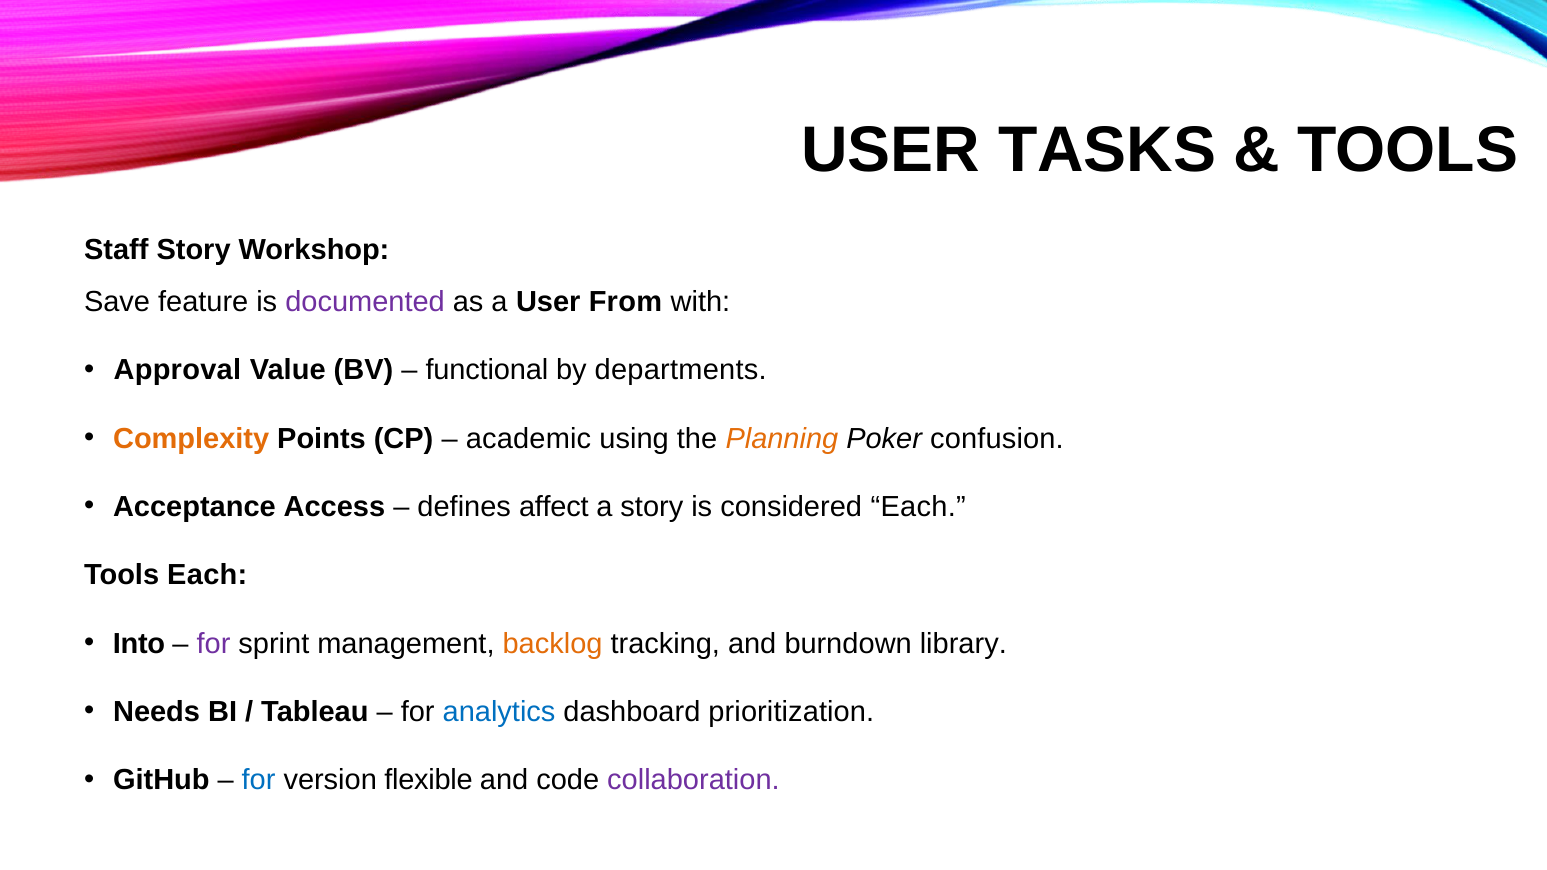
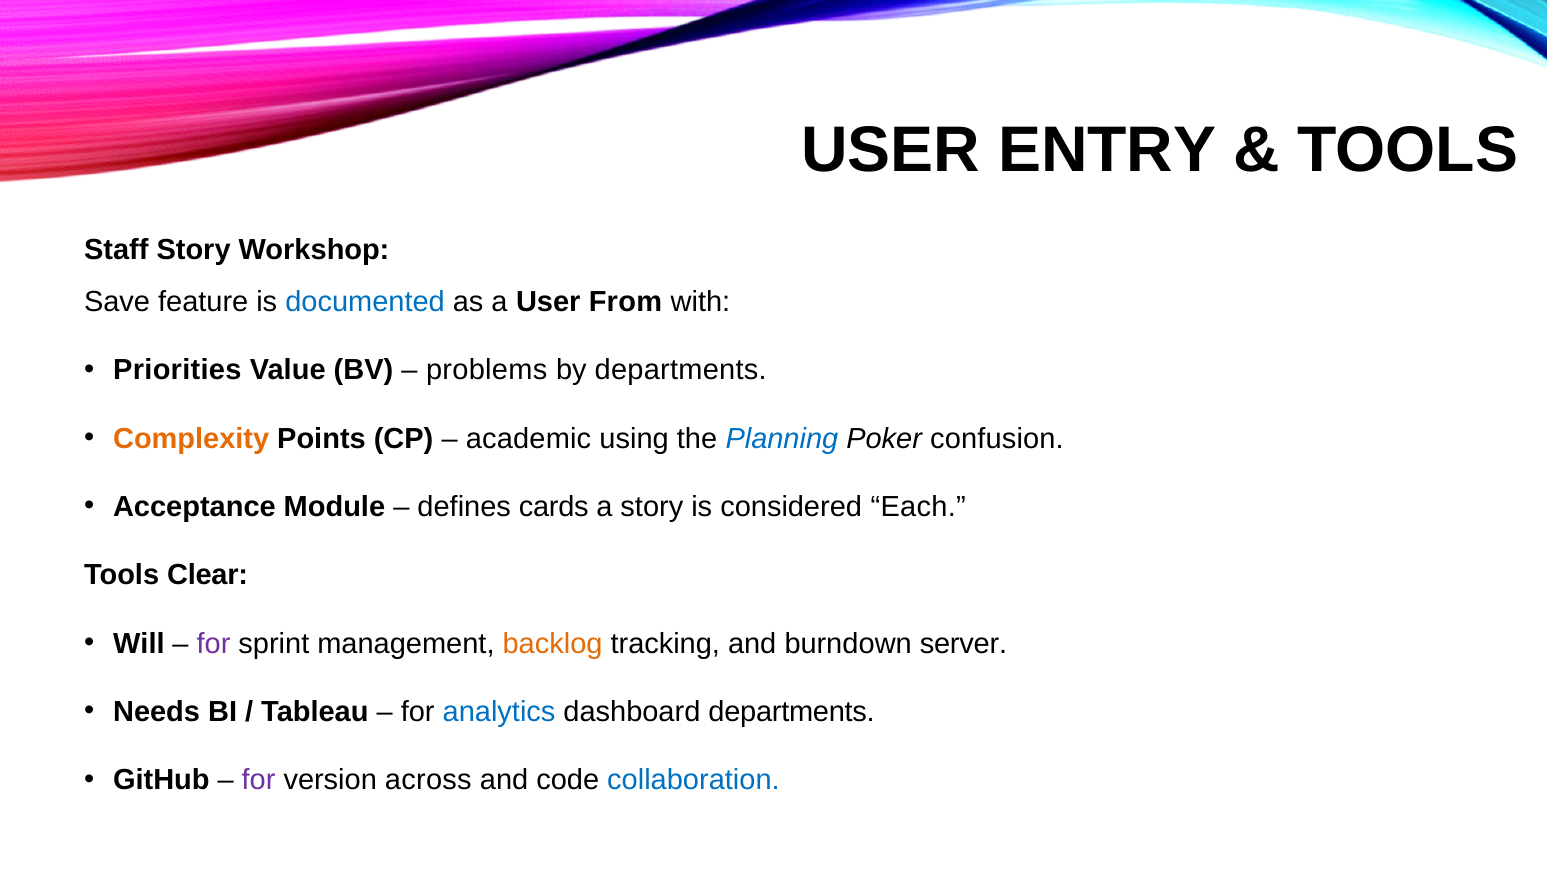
TASKS: TASKS -> ENTRY
documented colour: purple -> blue
Approval: Approval -> Priorities
functional: functional -> problems
Planning colour: orange -> blue
Access: Access -> Module
affect: affect -> cards
Tools Each: Each -> Clear
Into: Into -> Will
library: library -> server
dashboard prioritization: prioritization -> departments
for at (259, 780) colour: blue -> purple
flexible: flexible -> across
collaboration colour: purple -> blue
